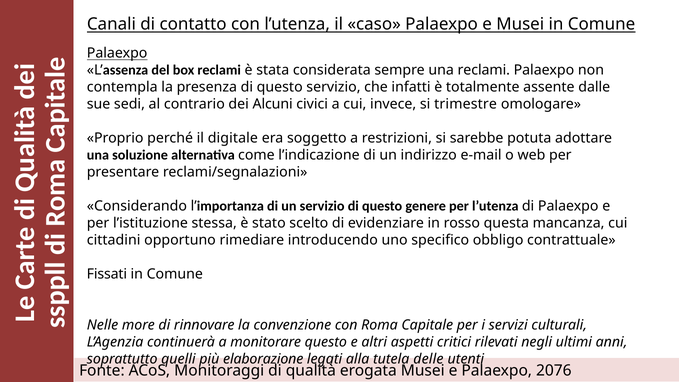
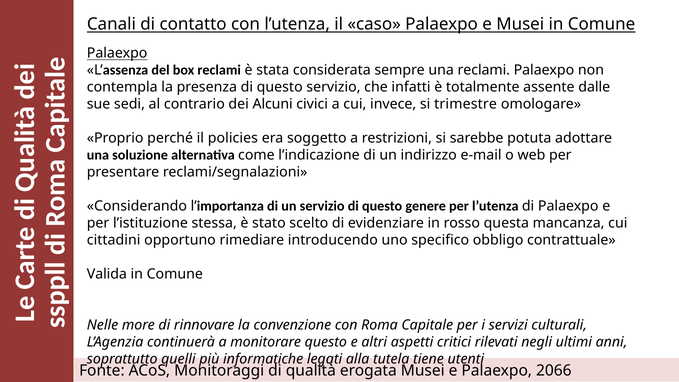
digitale: digitale -> policies
Fissati: Fissati -> Valida
elaborazione: elaborazione -> informatiche
delle: delle -> tiene
2076: 2076 -> 2066
